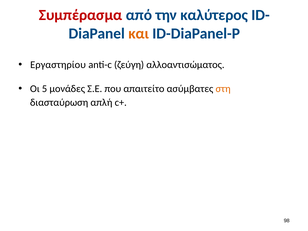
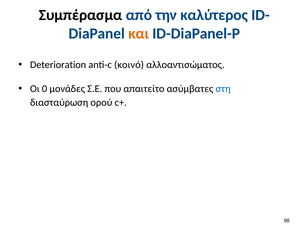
Συμπέρασμα colour: red -> black
Εργαστηρίου: Εργαστηρίου -> Deterioration
ζεύγη: ζεύγη -> κοινό
5: 5 -> 0
στη colour: orange -> blue
απλή: απλή -> ορού
